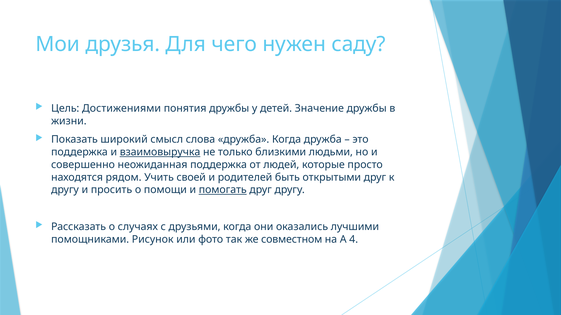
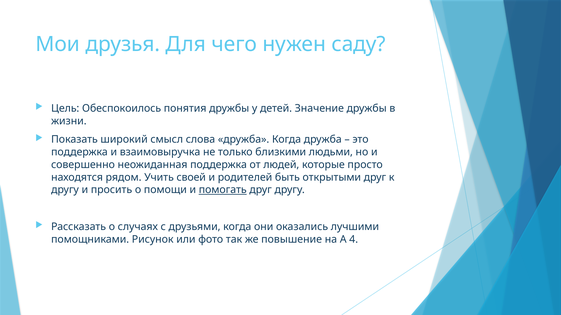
Достижениями: Достижениями -> Обеспокоилось
взаимовыручка underline: present -> none
совместном: совместном -> повышение
